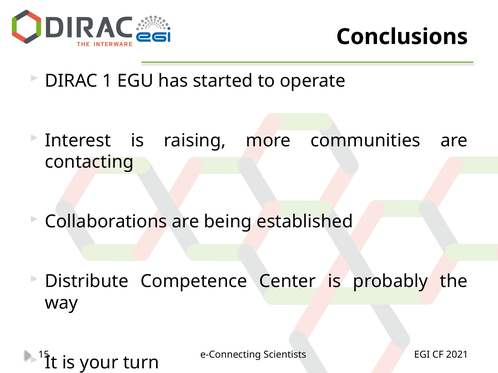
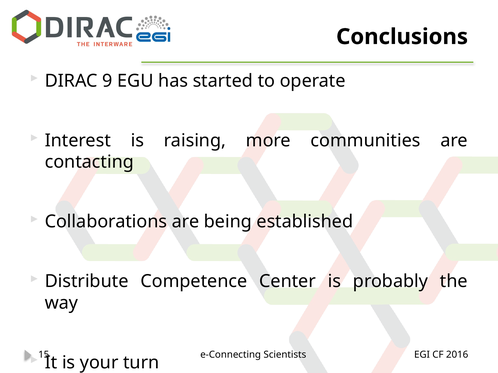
1: 1 -> 9
2021: 2021 -> 2016
